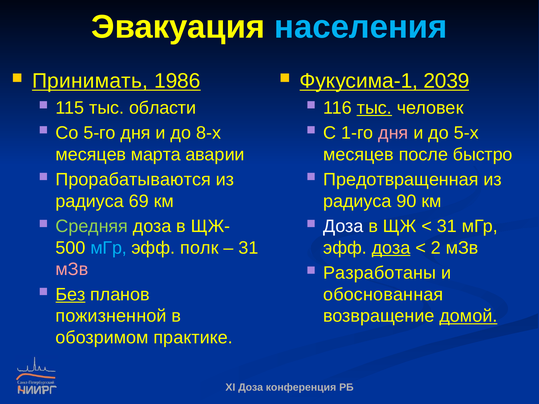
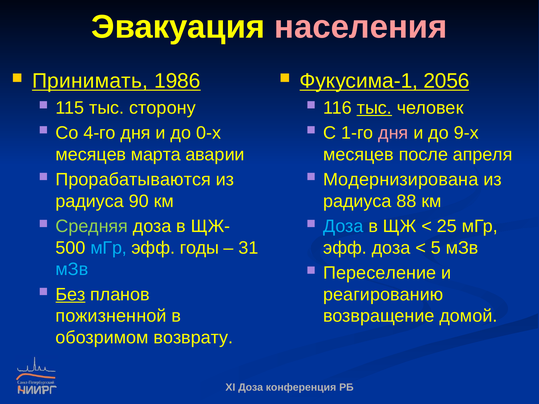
населения colour: light blue -> pink
2039: 2039 -> 2056
области: области -> сторону
5-го: 5-го -> 4-го
8-х: 8-х -> 0-х
5-х: 5-х -> 9-х
быстро: быстро -> апреля
Предотвращенная: Предотвращенная -> Модернизирована
69: 69 -> 90
90: 90 -> 88
Доза at (343, 226) colour: white -> light blue
31 at (447, 226): 31 -> 25
полк: полк -> годы
доза at (391, 248) underline: present -> none
2: 2 -> 5
мЗв at (72, 270) colour: pink -> light blue
Разработаны: Разработаны -> Переселение
обоснованная: обоснованная -> реагированию
домой underline: present -> none
практике: практике -> возврату
